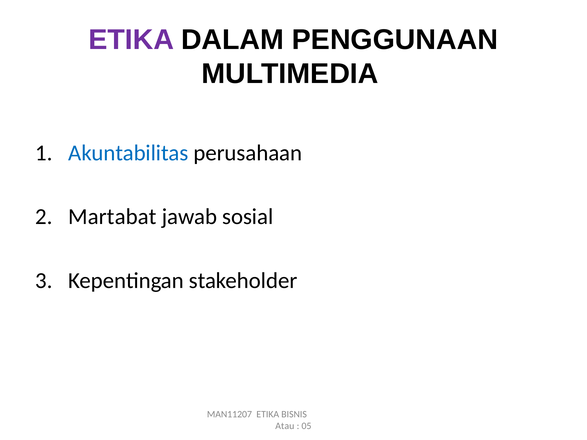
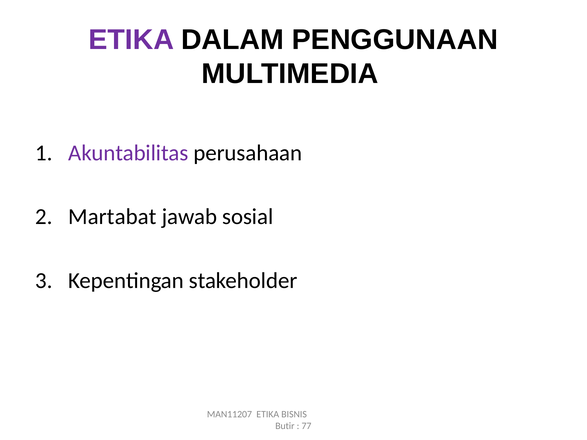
Akuntabilitas colour: blue -> purple
Atau: Atau -> Butir
05: 05 -> 77
